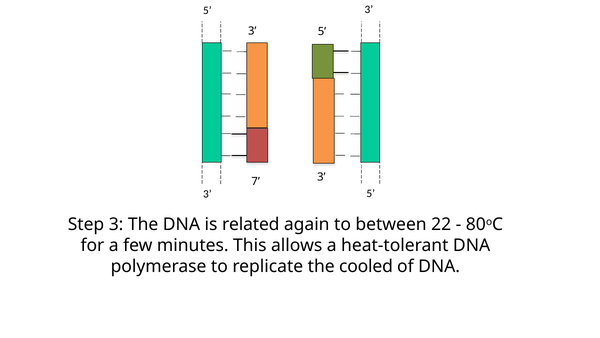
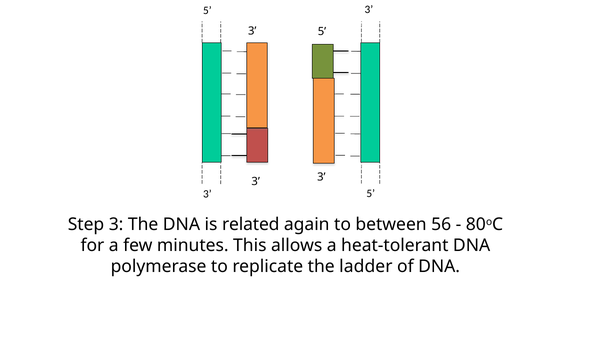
7 at (256, 181): 7 -> 3
22: 22 -> 56
cooled: cooled -> ladder
